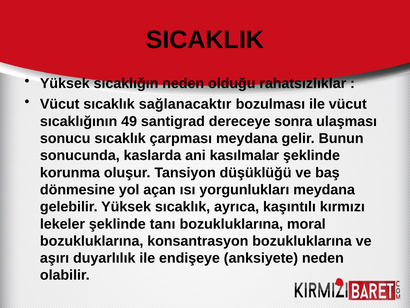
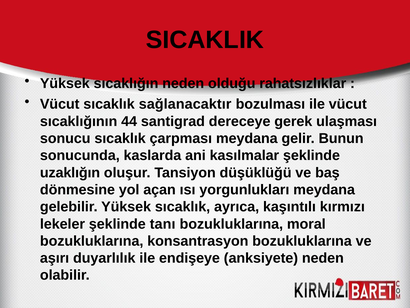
49: 49 -> 44
sonra: sonra -> gerek
korunma: korunma -> uzaklığın
